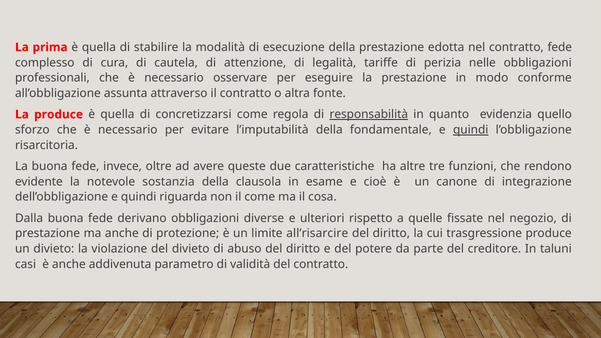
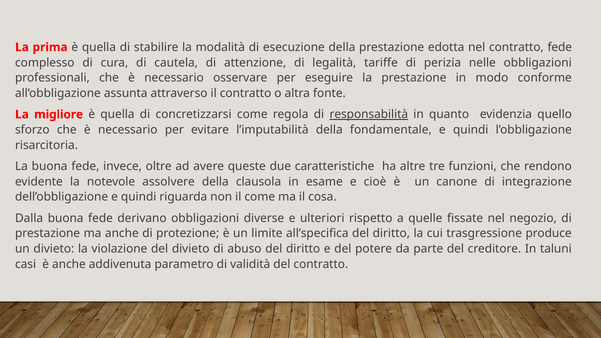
La produce: produce -> migliore
quindi at (471, 130) underline: present -> none
sostanzia: sostanzia -> assolvere
all’risarcire: all’risarcire -> all’specifica
